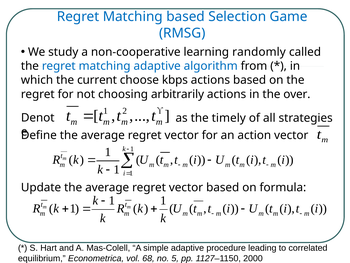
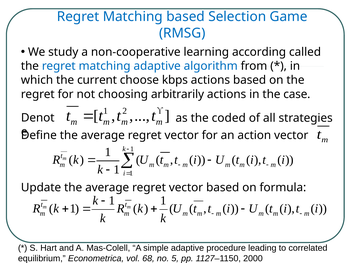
randomly: randomly -> according
over: over -> case
timely: timely -> coded
